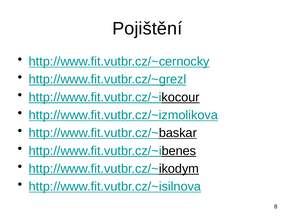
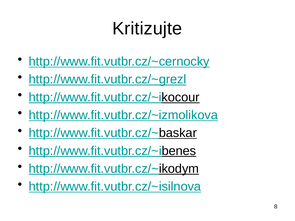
Pojištění: Pojištění -> Kritizujte
